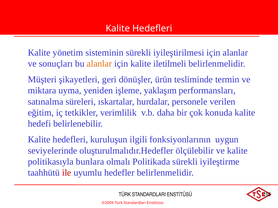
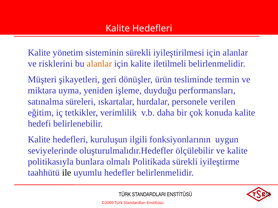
sonuçları: sonuçları -> risklerini
yaklaşım: yaklaşım -> duyduğu
ile colour: red -> black
